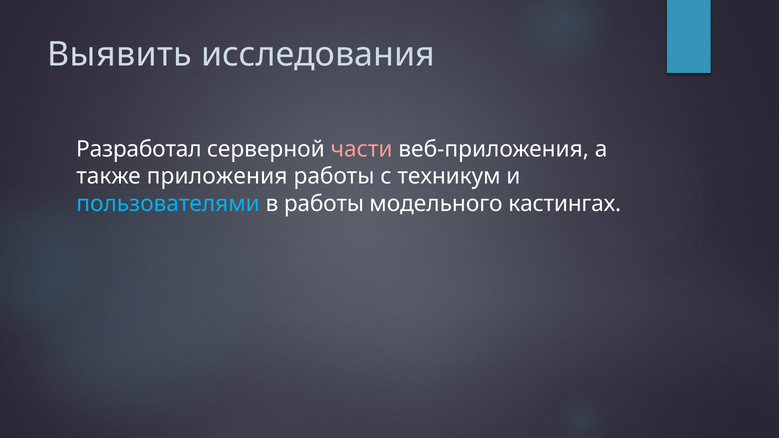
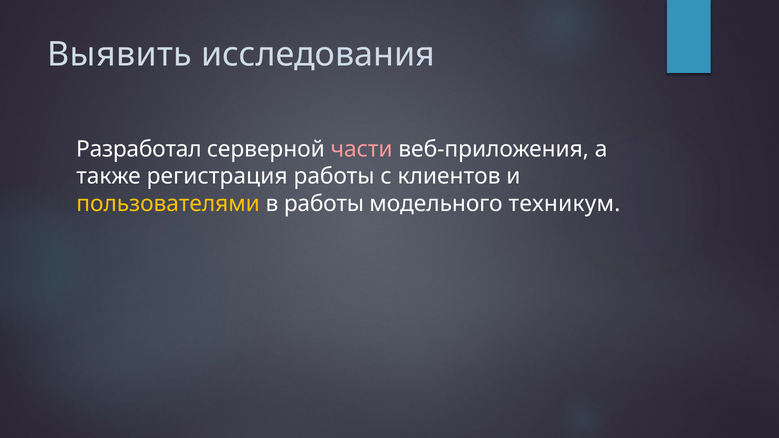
приложения: приложения -> регистрация
техникум: техникум -> клиентов
пользователями colour: light blue -> yellow
кастингах: кастингах -> техникум
